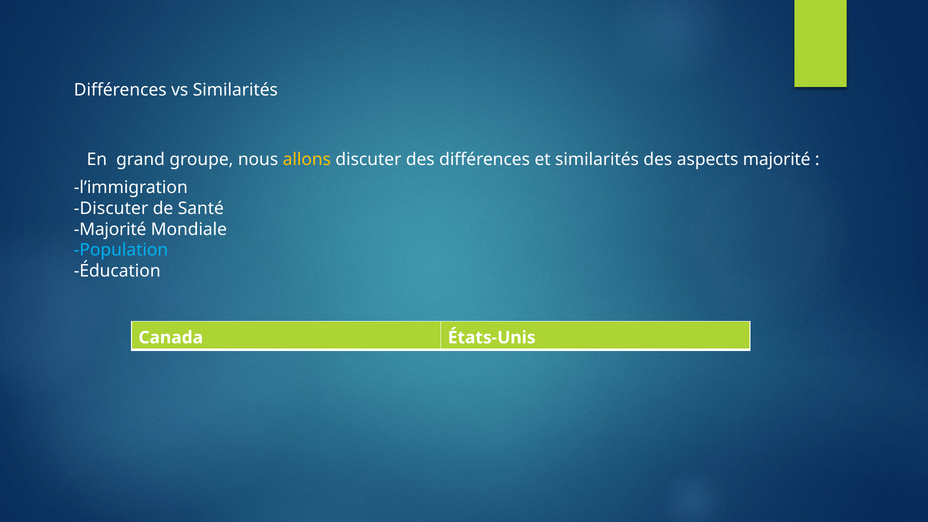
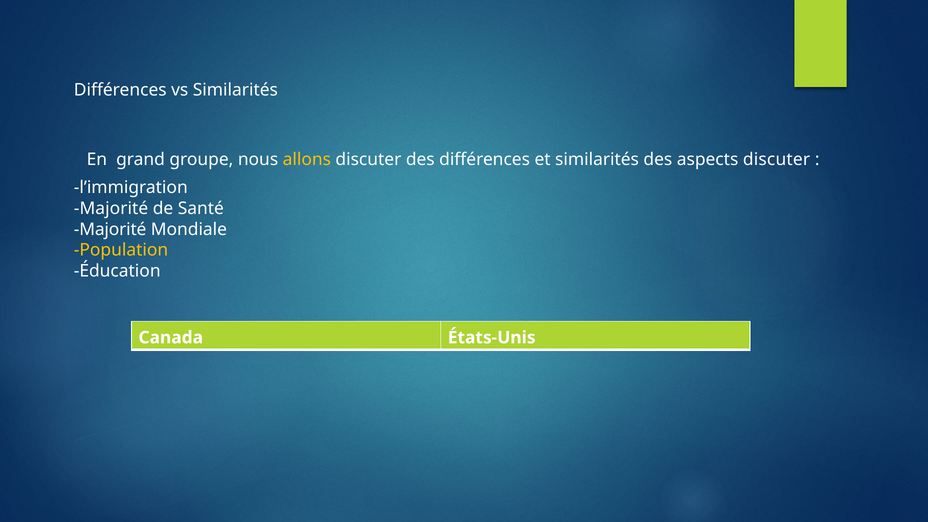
aspects majorité: majorité -> discuter
Discuter at (111, 208): Discuter -> Majorité
Population colour: light blue -> yellow
